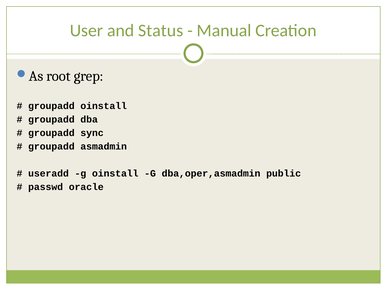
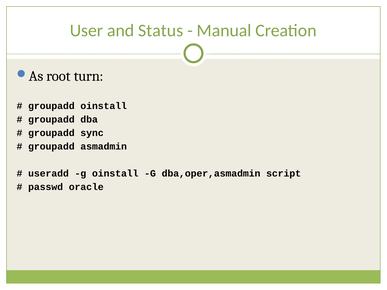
grep: grep -> turn
public: public -> script
